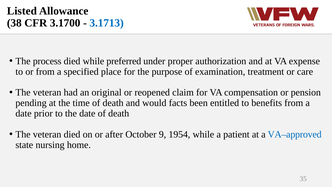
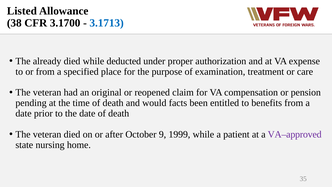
process: process -> already
preferred: preferred -> deducted
1954: 1954 -> 1999
VA–approved colour: blue -> purple
